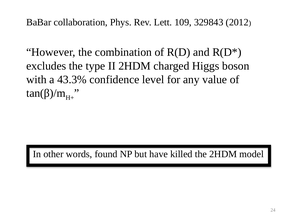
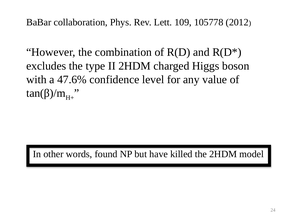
329843: 329843 -> 105778
43.3%: 43.3% -> 47.6%
